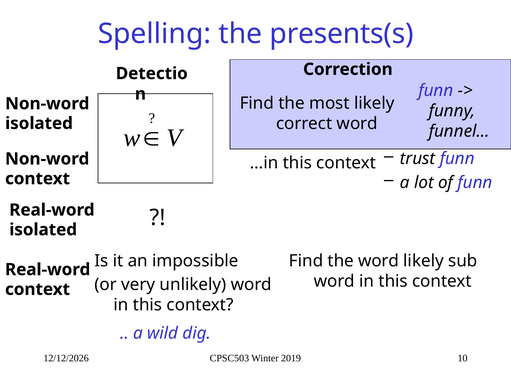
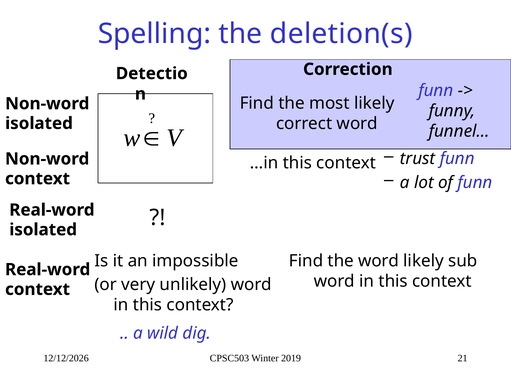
presents(s: presents(s -> deletion(s
10: 10 -> 21
